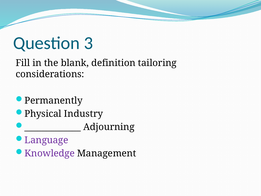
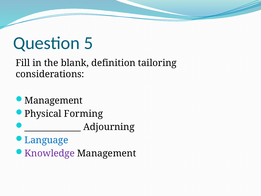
3: 3 -> 5
Permanently at (54, 101): Permanently -> Management
Industry: Industry -> Forming
Language colour: purple -> blue
